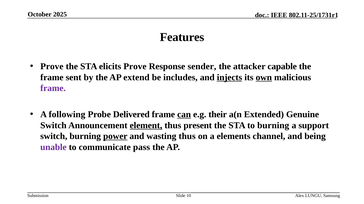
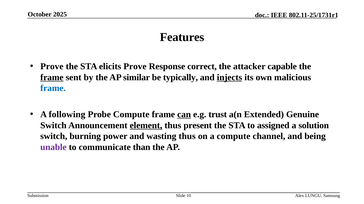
sender: sender -> correct
frame at (52, 78) underline: none -> present
extend: extend -> similar
includes: includes -> typically
own underline: present -> none
frame at (53, 88) colour: purple -> blue
Probe Delivered: Delivered -> Compute
their: their -> trust
to burning: burning -> assigned
support: support -> solution
power underline: present -> none
a elements: elements -> compute
pass: pass -> than
